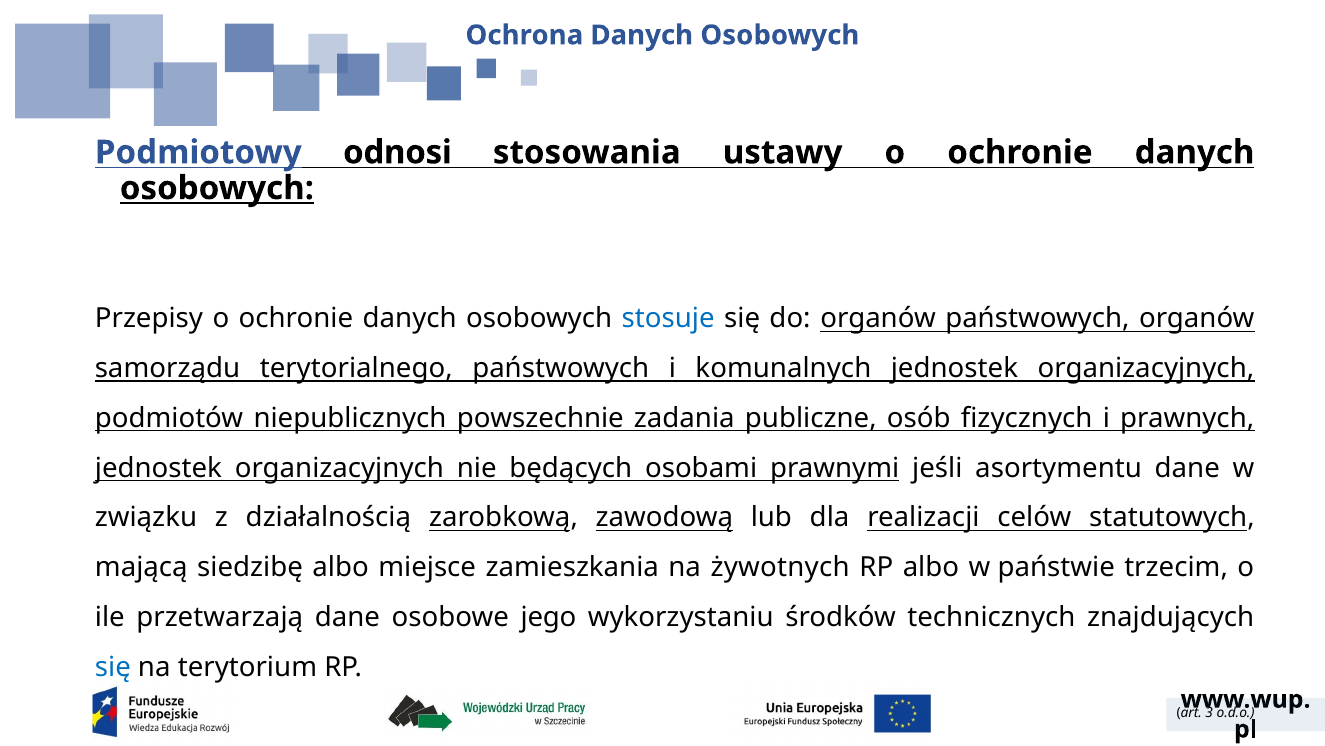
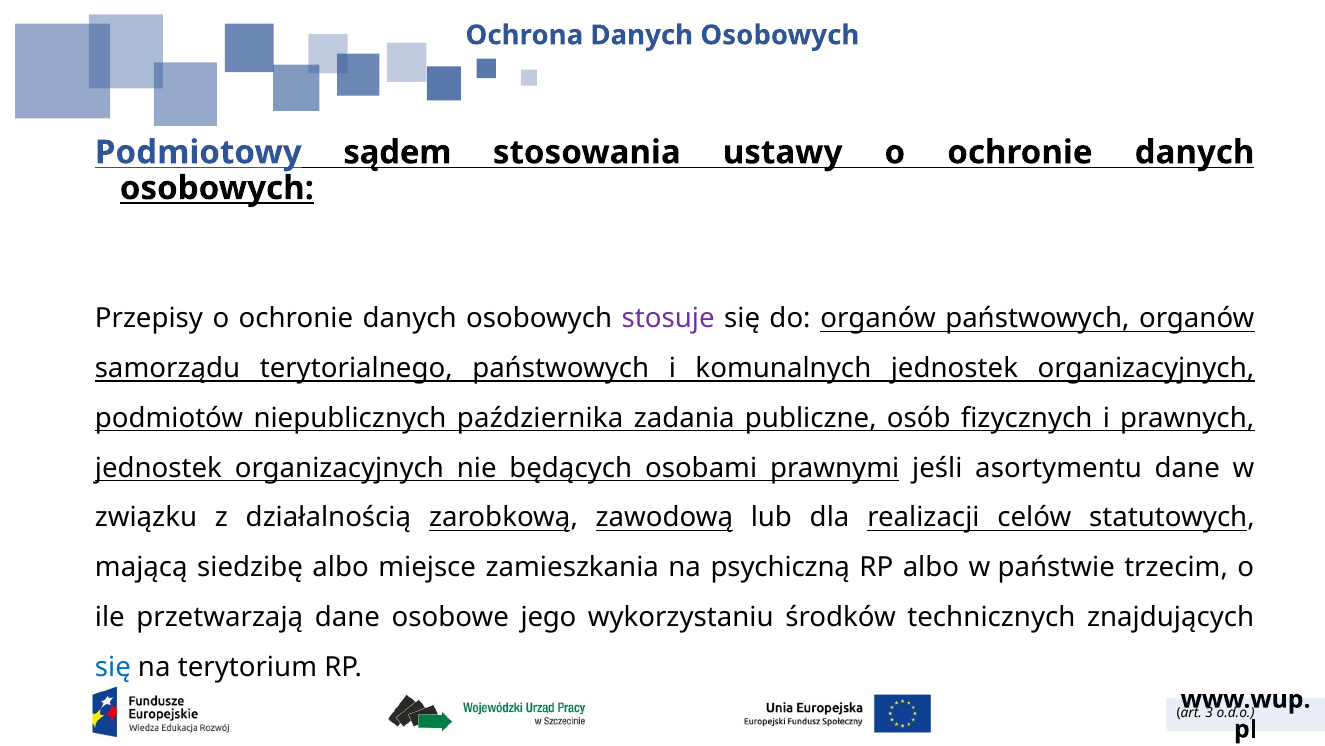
odnosi: odnosi -> sądem
stosuje colour: blue -> purple
powszechnie: powszechnie -> października
żywotnych: żywotnych -> psychiczną
